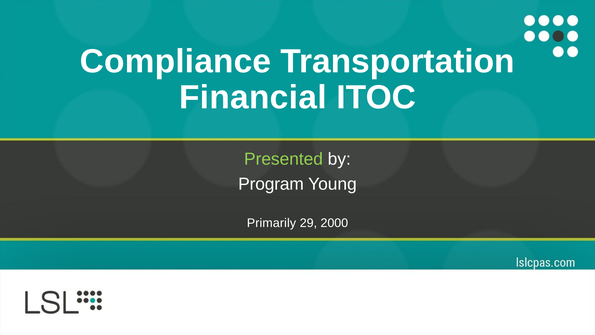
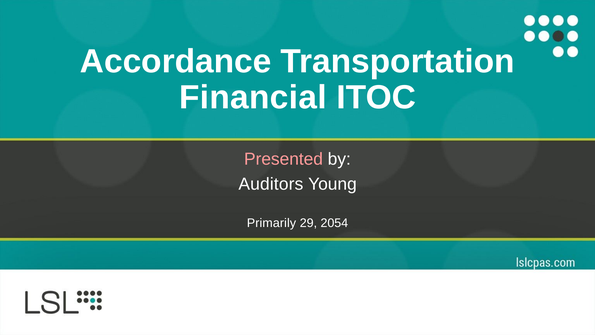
Compliance: Compliance -> Accordance
Presented colour: light green -> pink
Program: Program -> Auditors
2000: 2000 -> 2054
